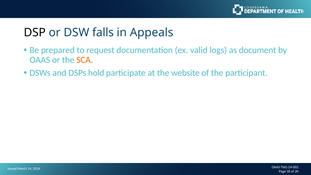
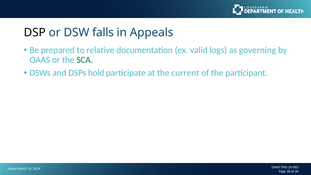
request: request -> relative
document: document -> governing
SCA colour: orange -> green
website: website -> current
